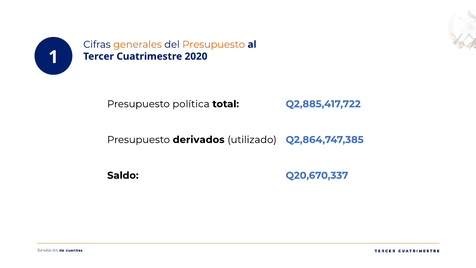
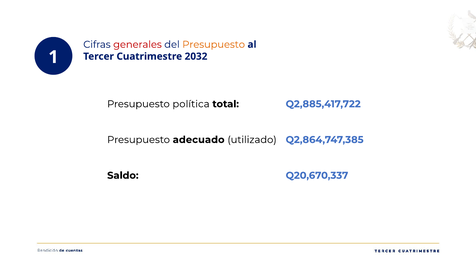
generales colour: orange -> red
2020: 2020 -> 2032
derivados: derivados -> adecuado
